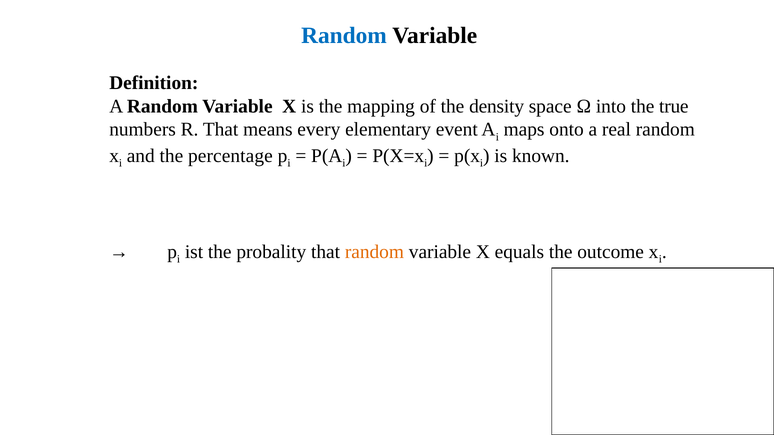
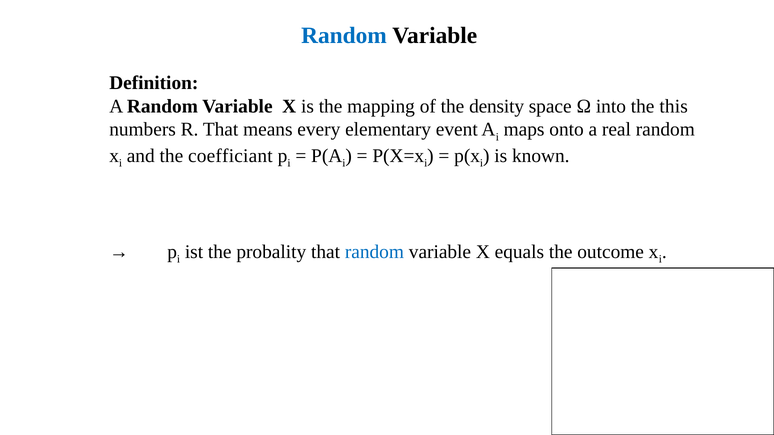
true: true -> this
percentage: percentage -> coefficiant
random at (374, 252) colour: orange -> blue
